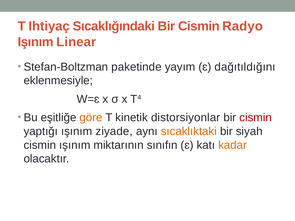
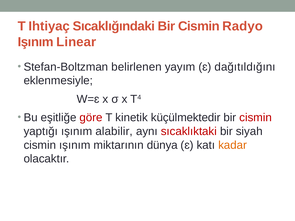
paketinde: paketinde -> belirlenen
göre colour: orange -> red
distorsiyonlar: distorsiyonlar -> küçülmektedir
ziyade: ziyade -> alabilir
sıcaklıktaki colour: orange -> red
sınıfın: sınıfın -> dünya
